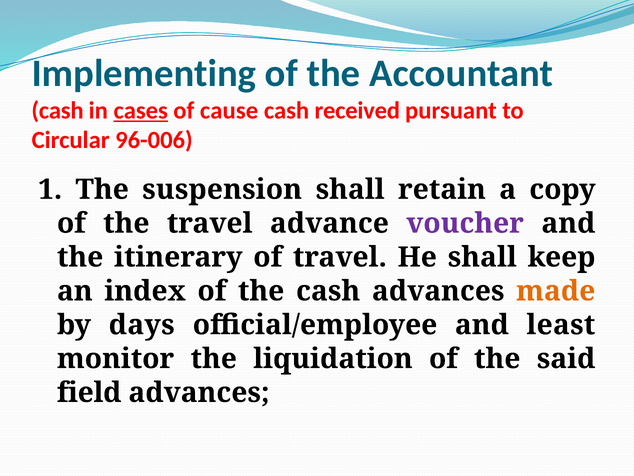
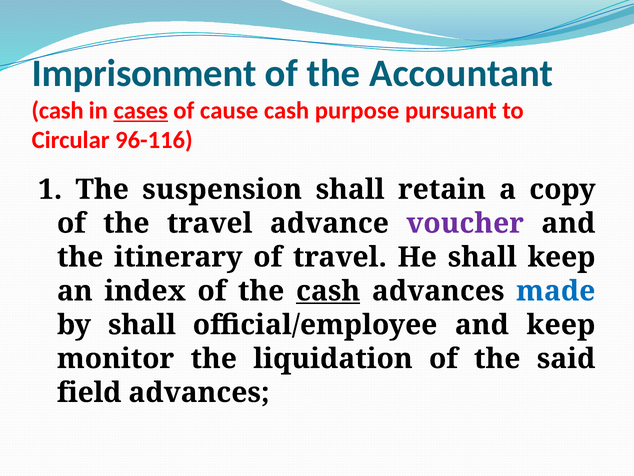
Implementing: Implementing -> Imprisonment
received: received -> purpose
96-006: 96-006 -> 96-116
cash at (328, 291) underline: none -> present
made colour: orange -> blue
by days: days -> shall
and least: least -> keep
